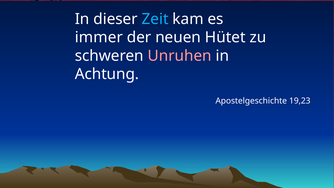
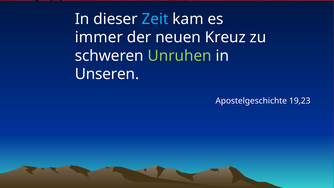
Hütet: Hütet -> Kreuz
Unruhen colour: pink -> light green
Achtung: Achtung -> Unseren
